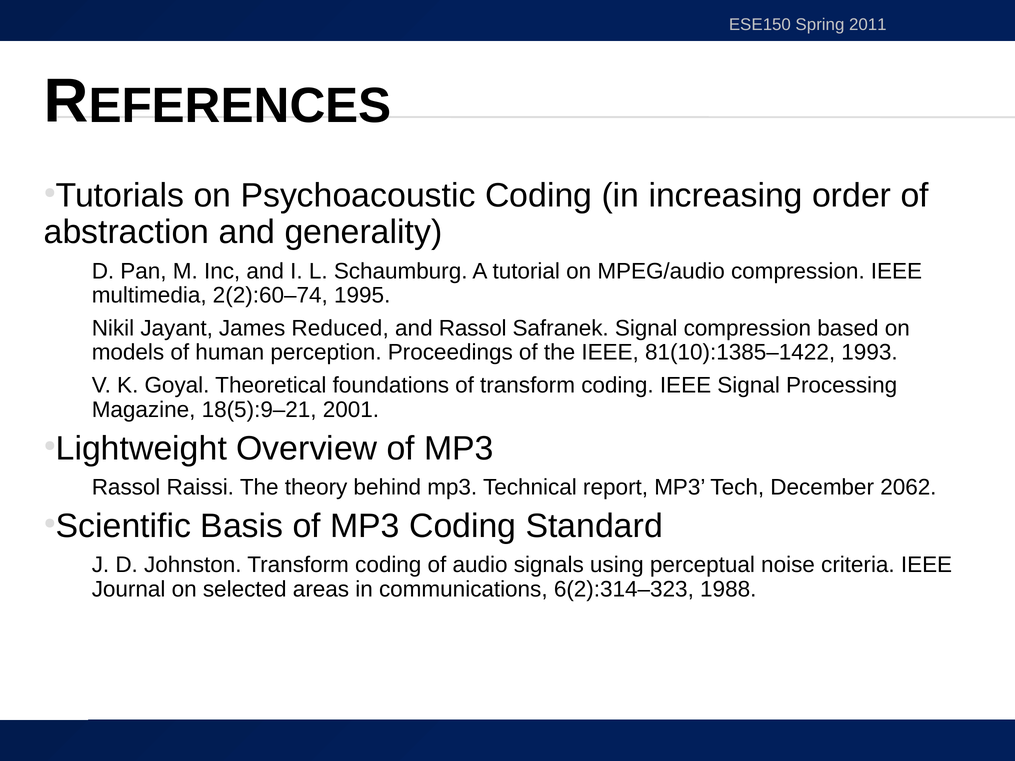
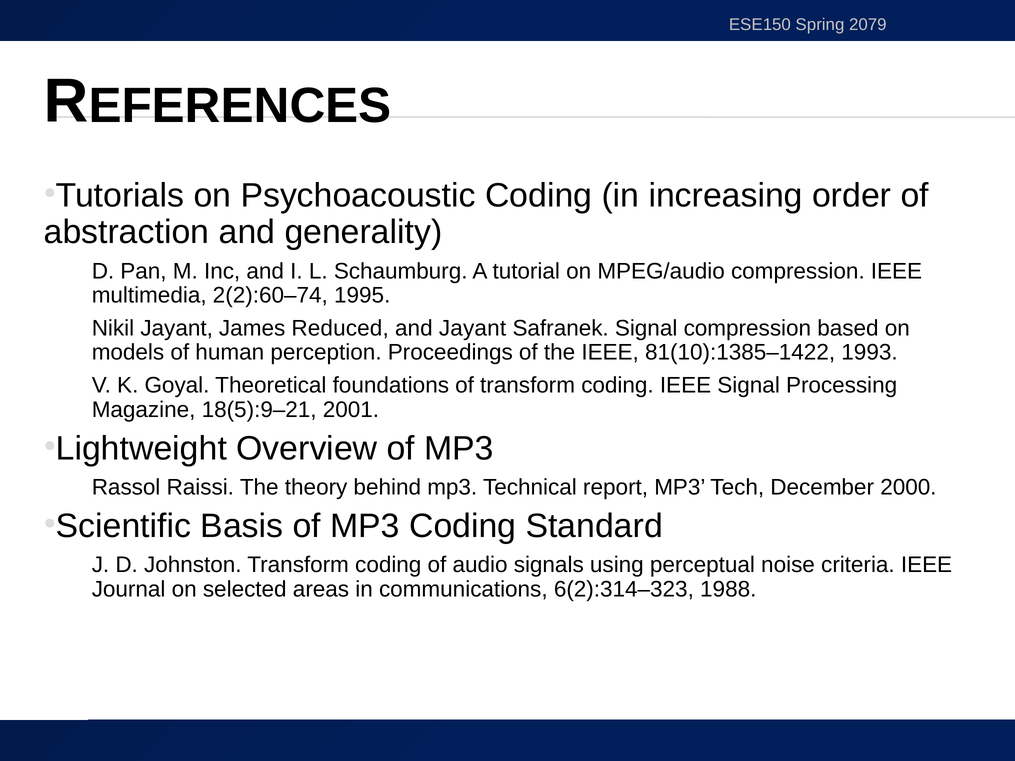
2011: 2011 -> 2079
and Rassol: Rassol -> Jayant
2062: 2062 -> 2000
